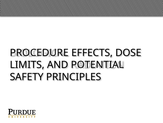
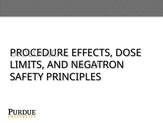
POTENTIAL: POTENTIAL -> NEGATRON
